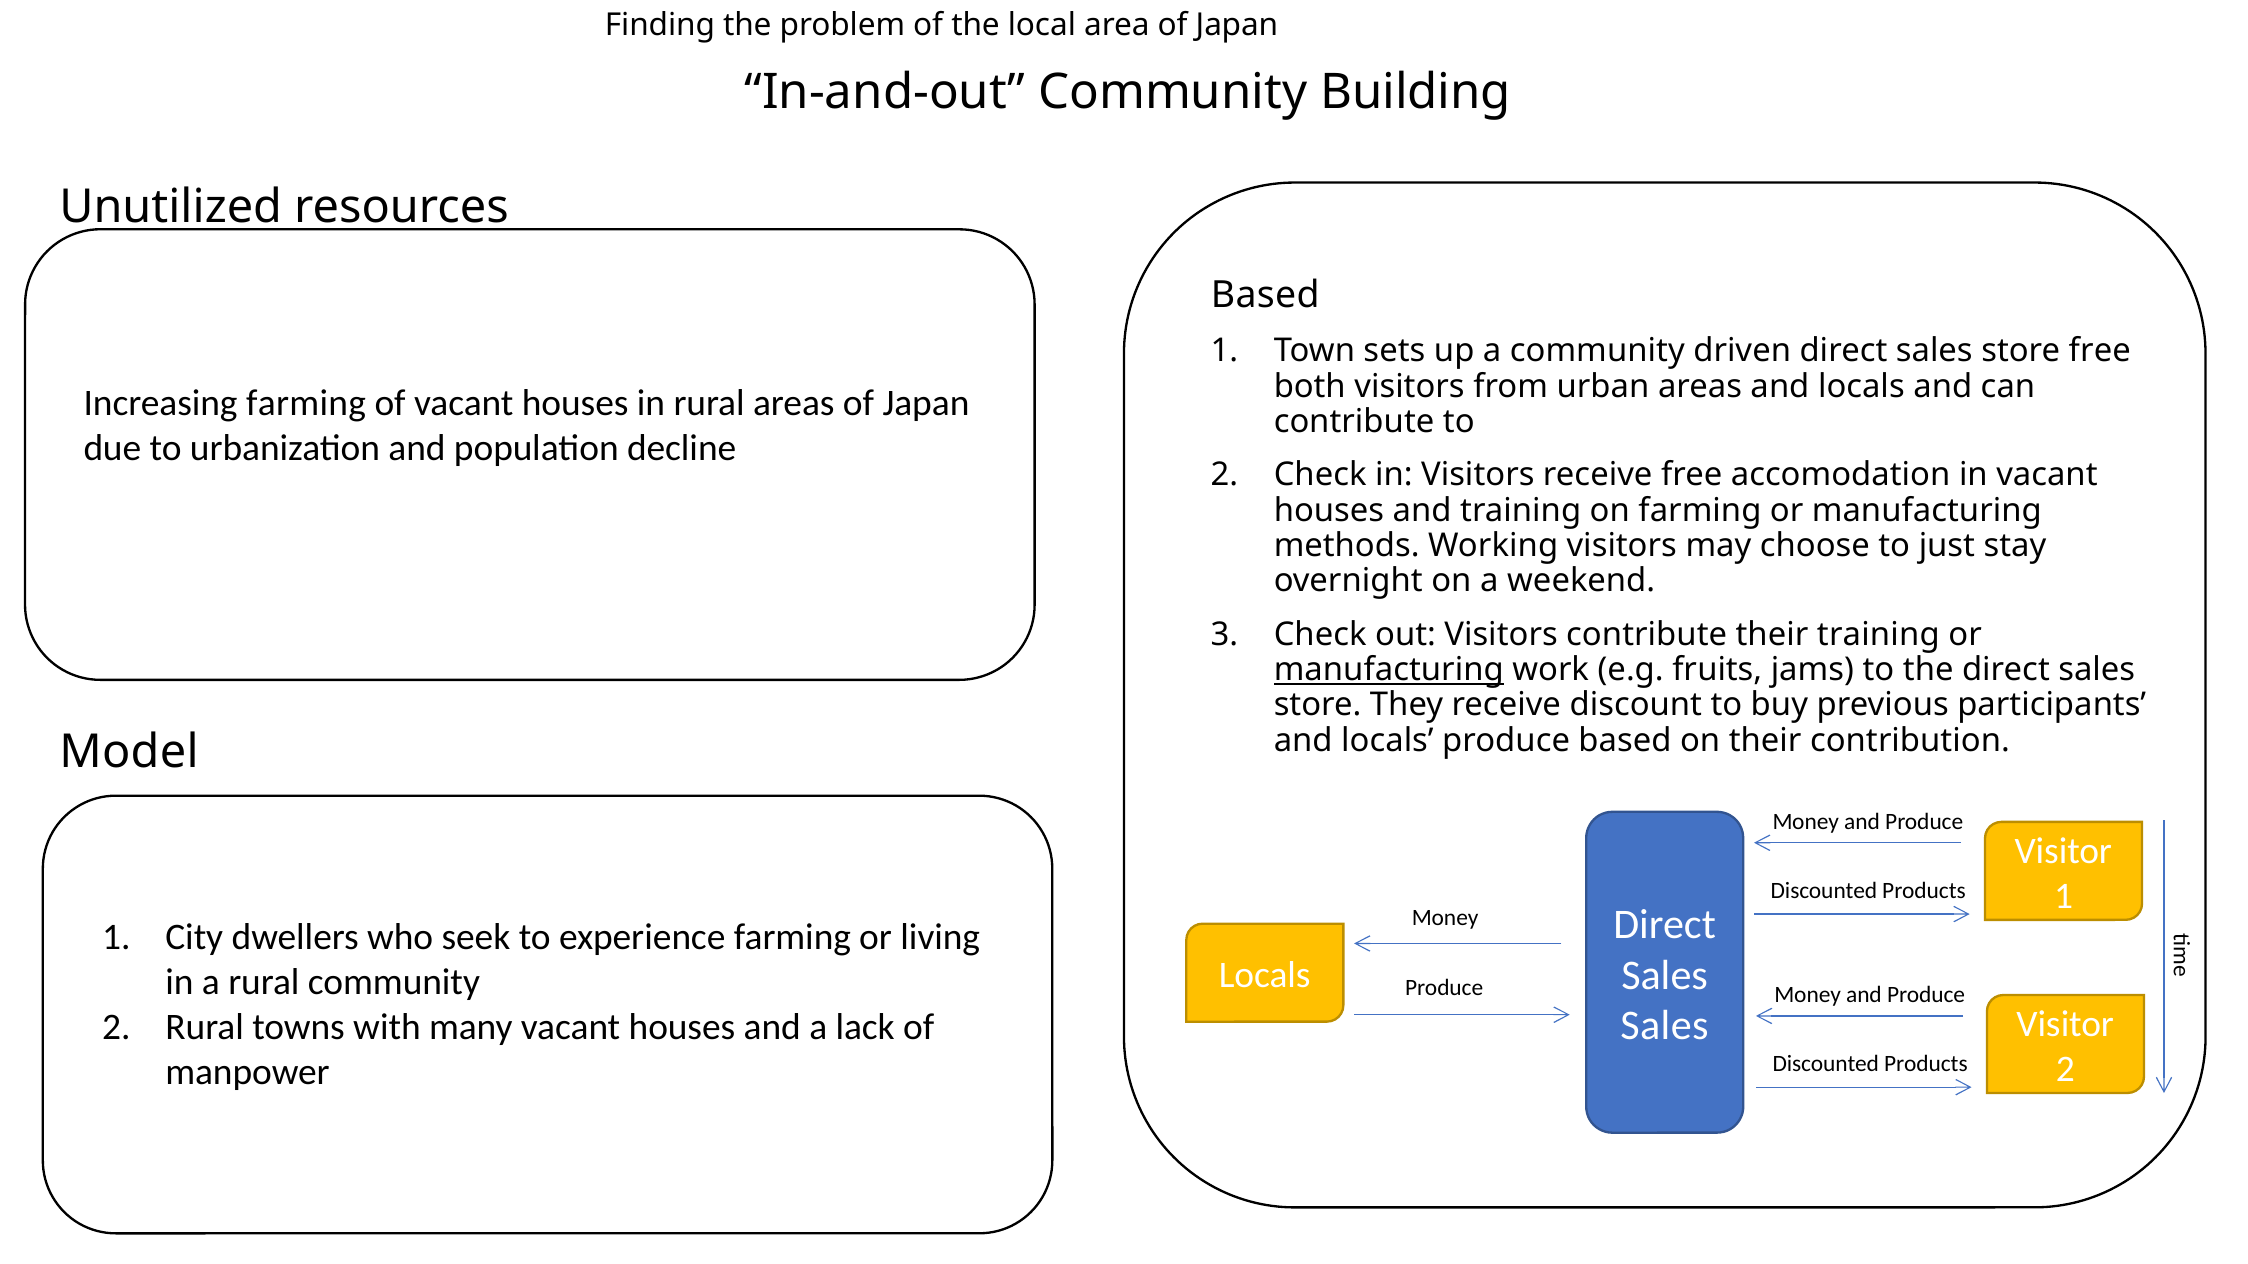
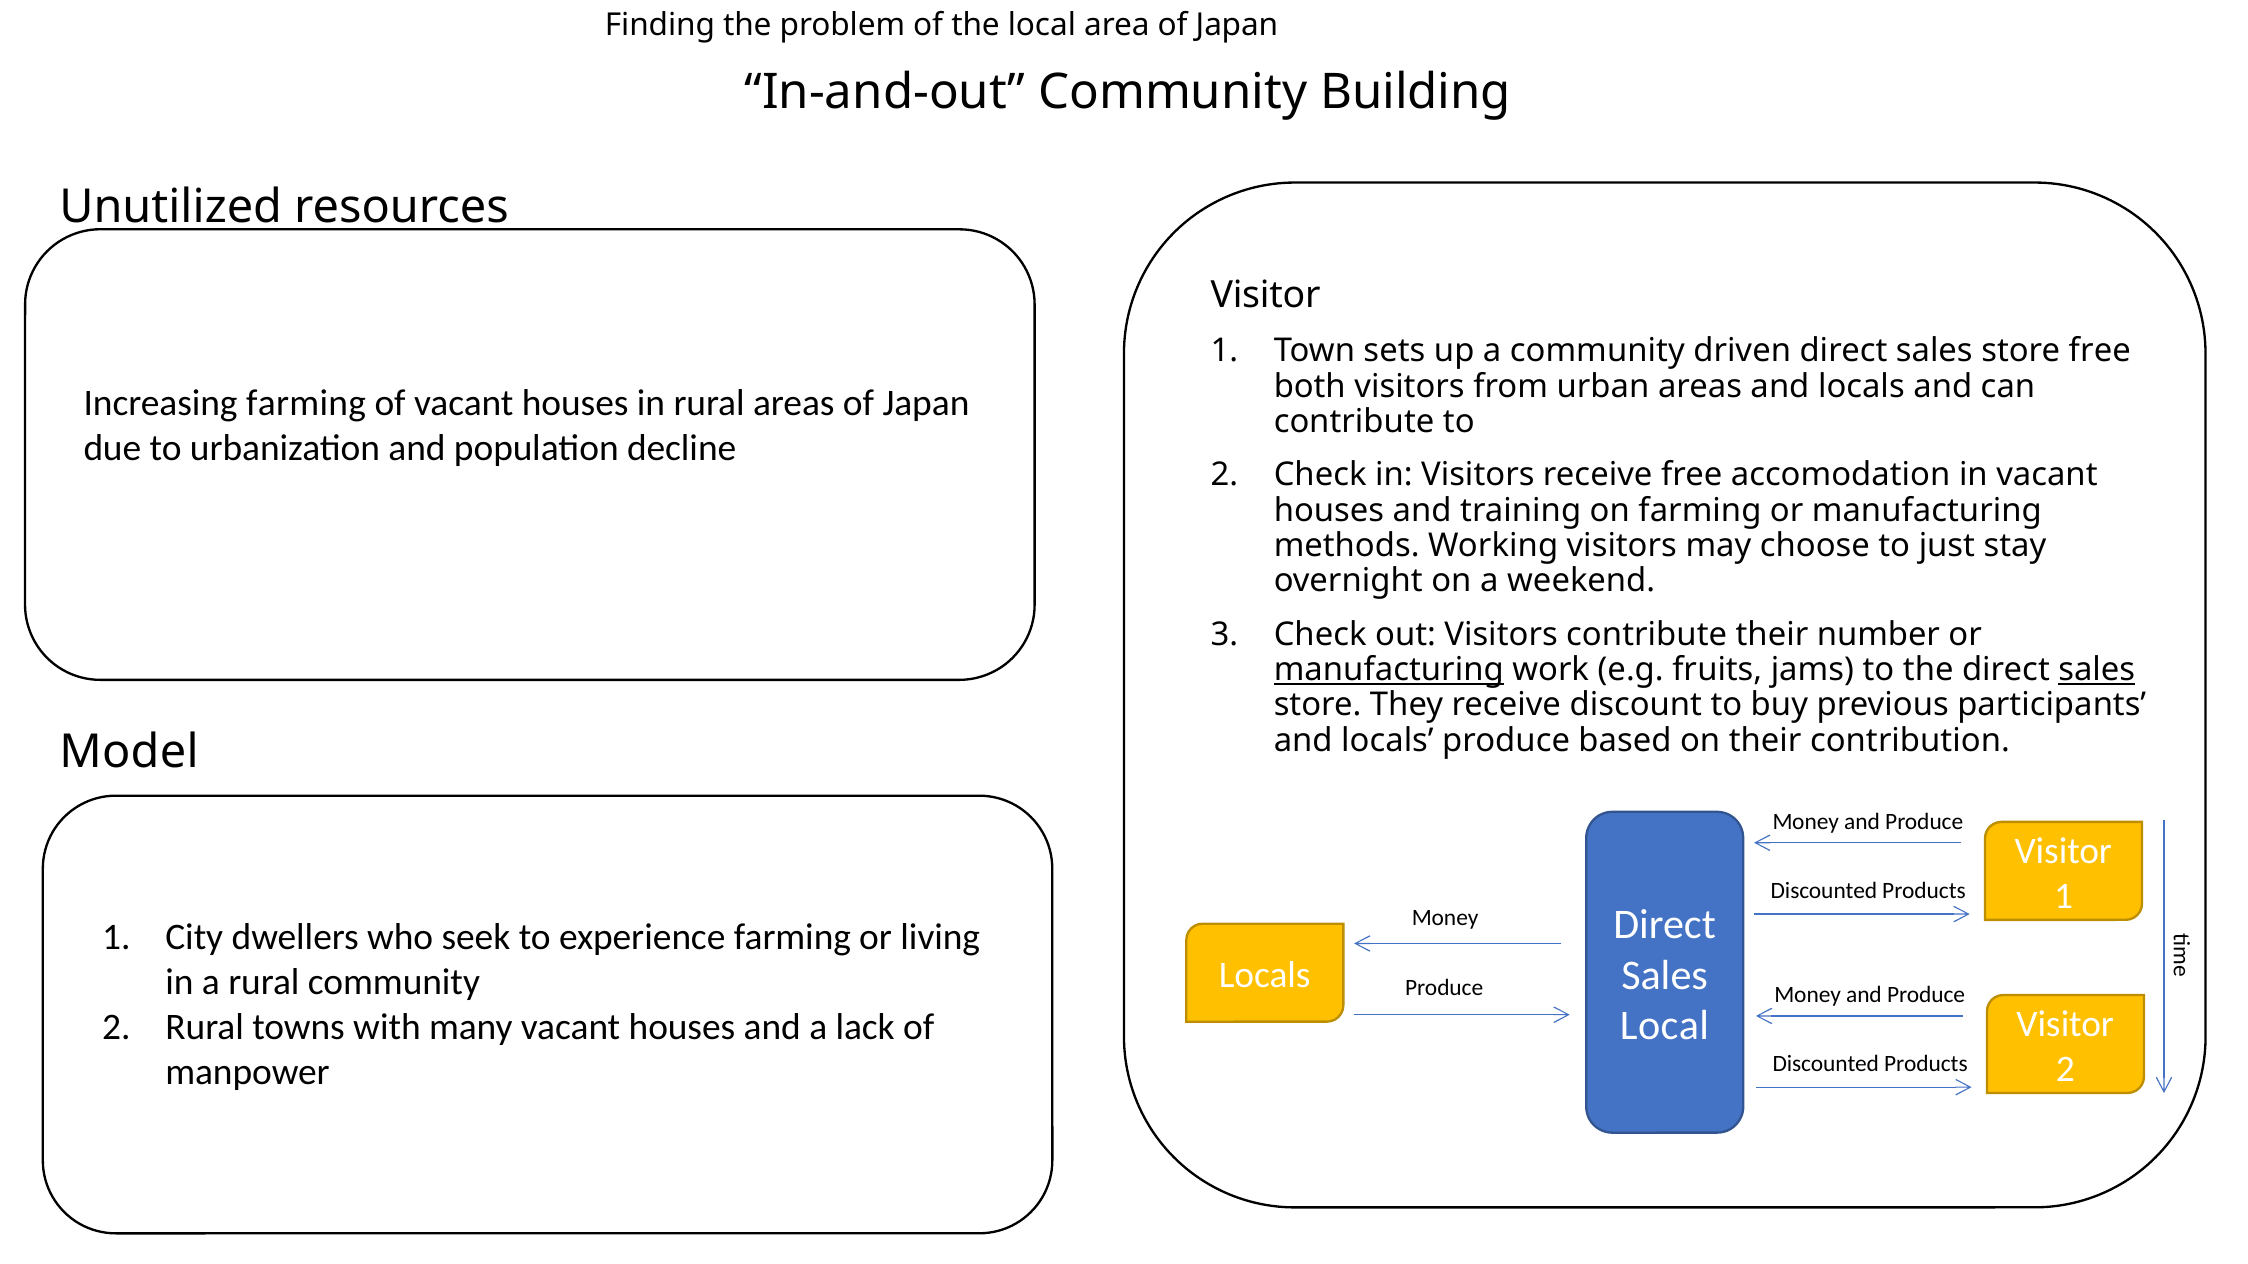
Based at (1265, 296): Based -> Visitor
their training: training -> number
sales at (2097, 670) underline: none -> present
Sales at (1665, 1026): Sales -> Local
